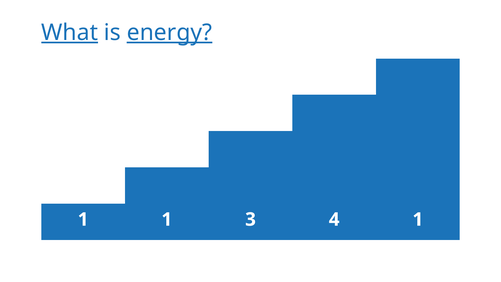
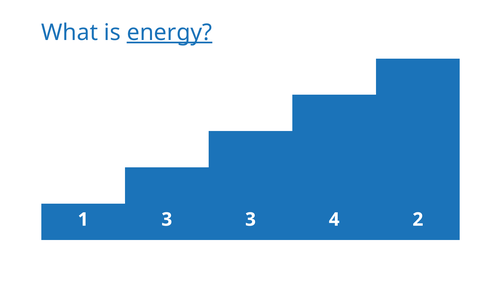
What underline: present -> none
1 1: 1 -> 3
4 1: 1 -> 2
